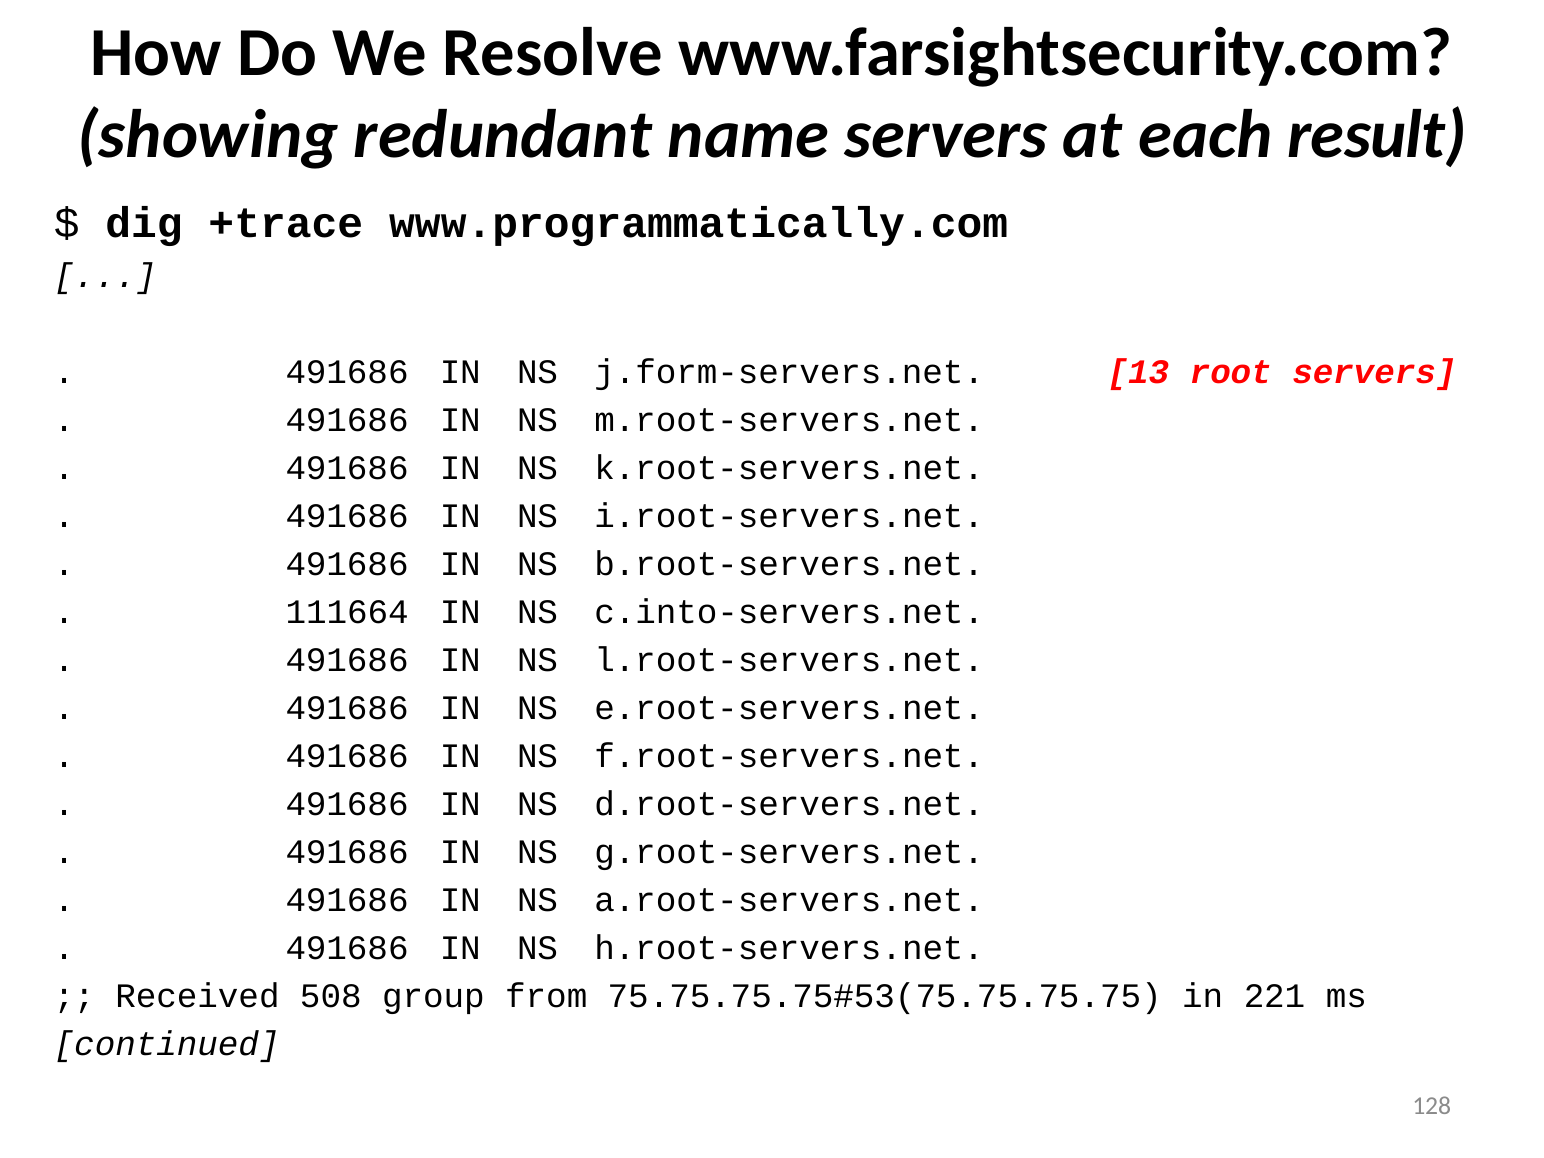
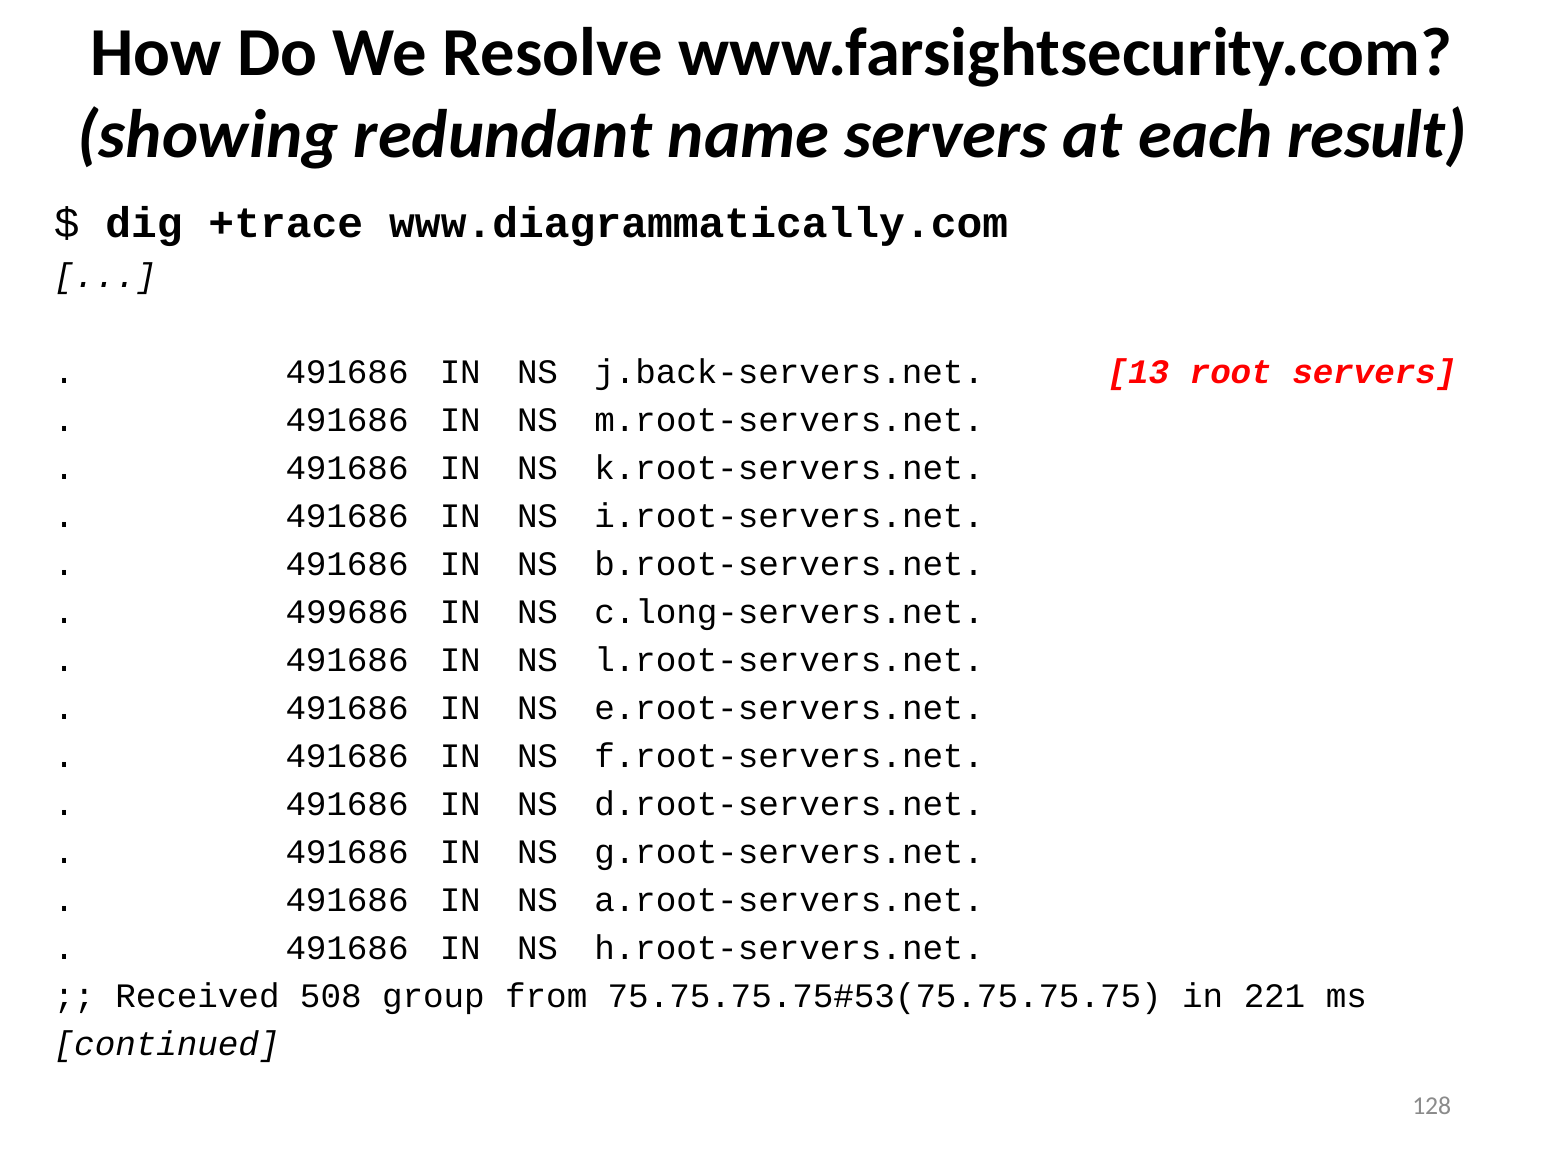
www.programmatically.com: www.programmatically.com -> www.diagrammatically.com
j.form-servers.net: j.form-servers.net -> j.back-servers.net
111664: 111664 -> 499686
c.into-servers.net: c.into-servers.net -> c.long-servers.net
